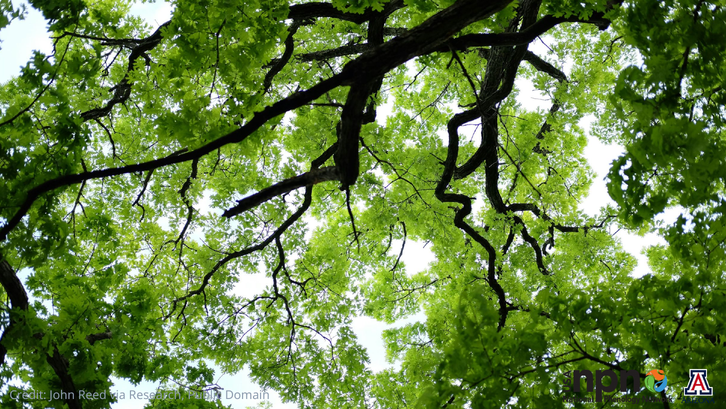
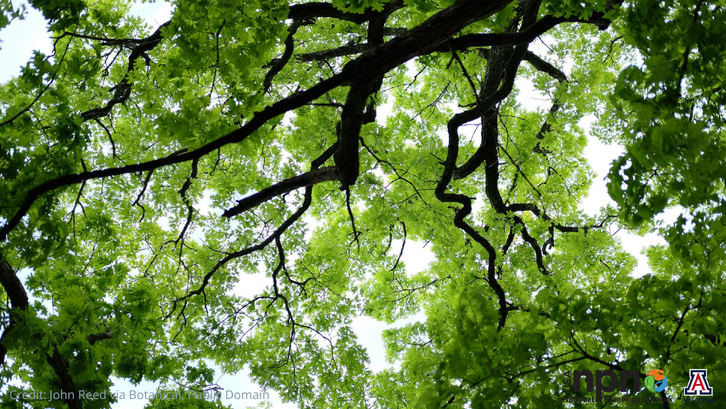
Research: Research -> Botanical
